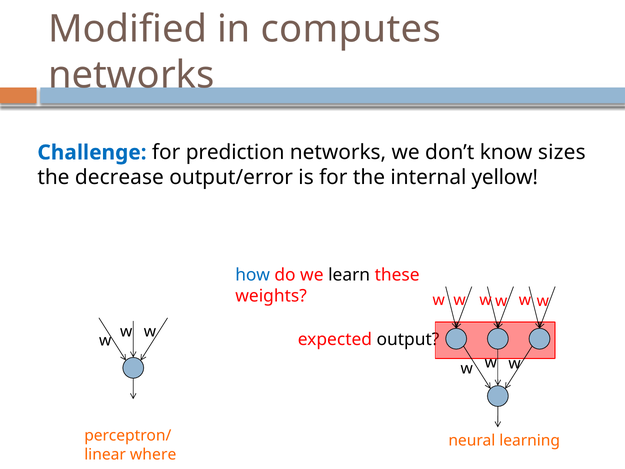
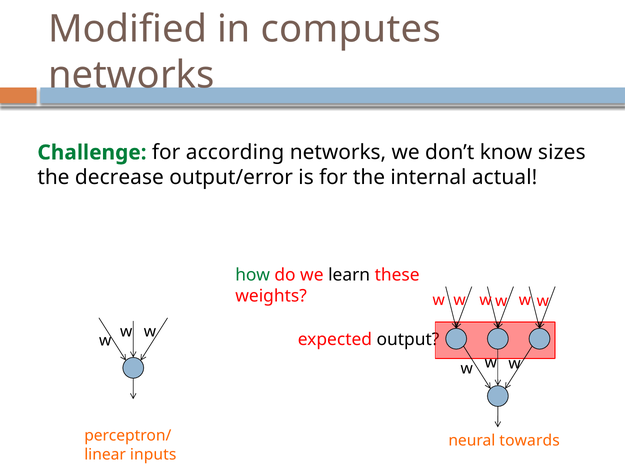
Challenge colour: blue -> green
prediction: prediction -> according
yellow: yellow -> actual
how colour: blue -> green
learning: learning -> towards
where: where -> inputs
